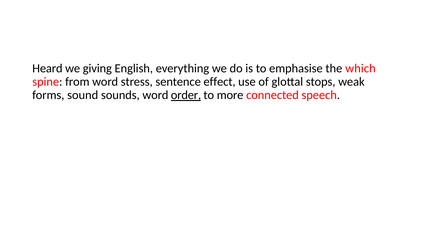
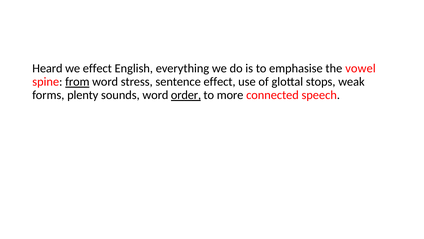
we giving: giving -> effect
which: which -> vowel
from underline: none -> present
sound: sound -> plenty
